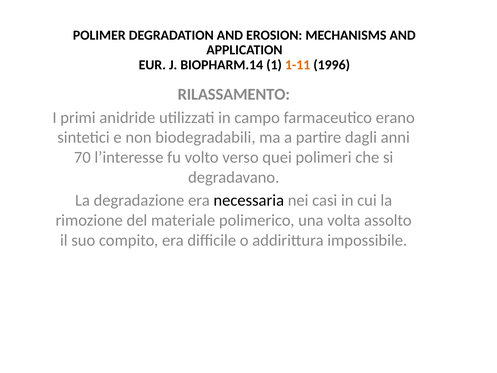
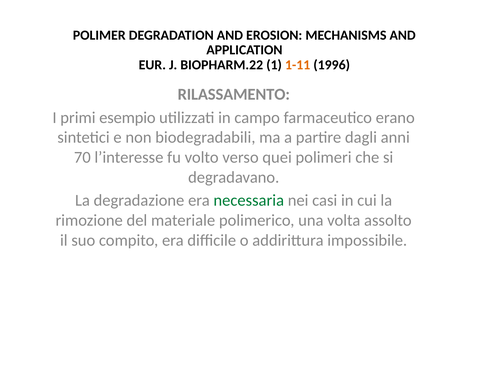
BIOPHARM.14: BIOPHARM.14 -> BIOPHARM.22
anidride: anidride -> esempio
necessaria colour: black -> green
